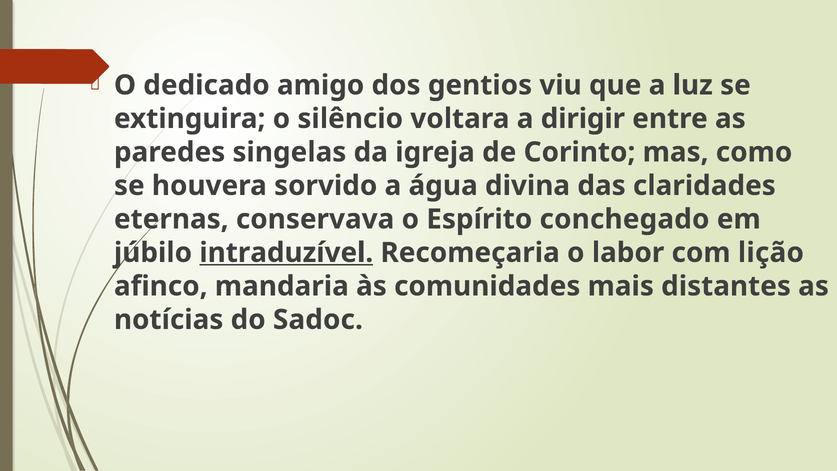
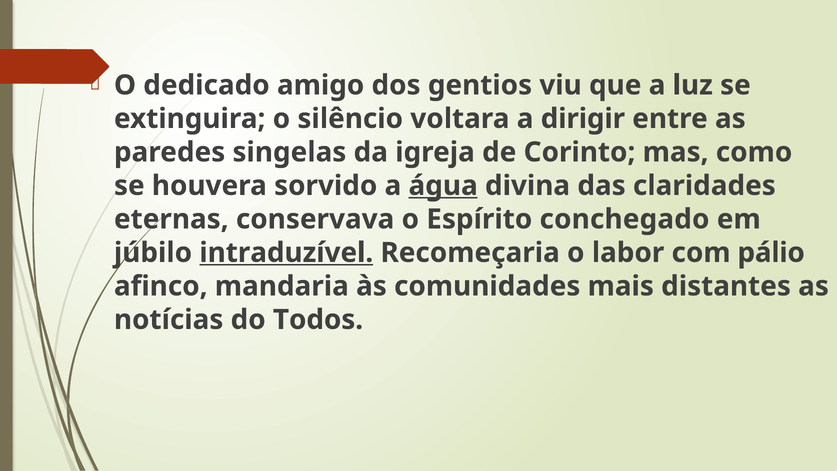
água underline: none -> present
lição: lição -> pálio
Sadoc: Sadoc -> Todos
